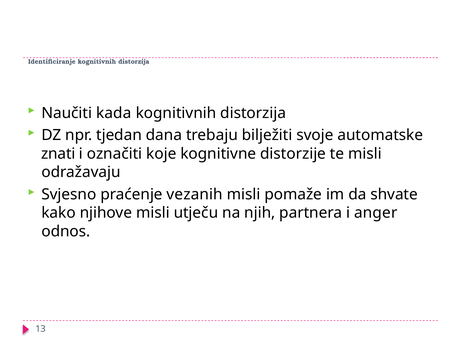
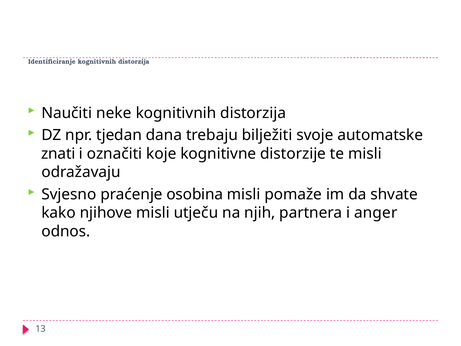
kada: kada -> neke
vezanih: vezanih -> osobina
